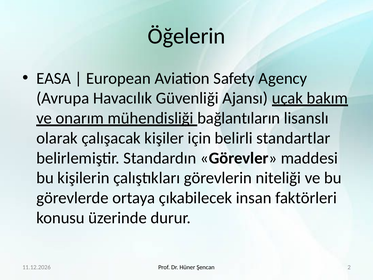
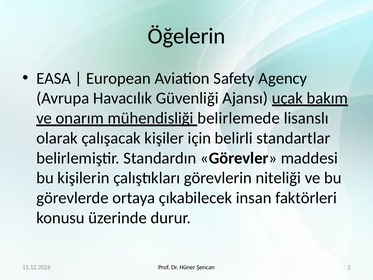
bağlantıların: bağlantıların -> belirlemede
